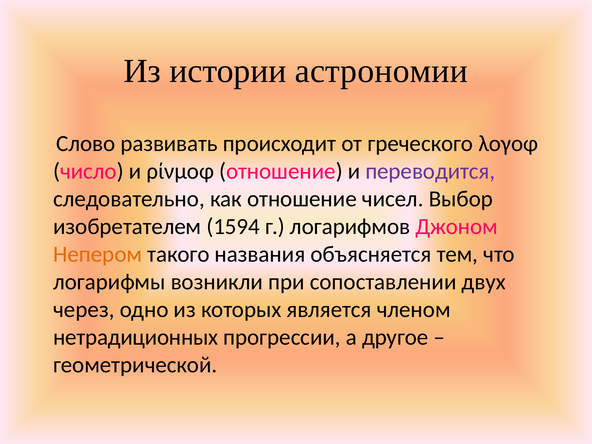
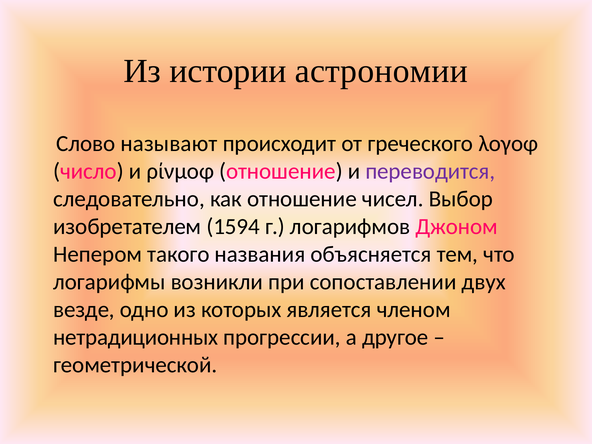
развивать: развивать -> называют
Непером colour: orange -> black
через: через -> везде
